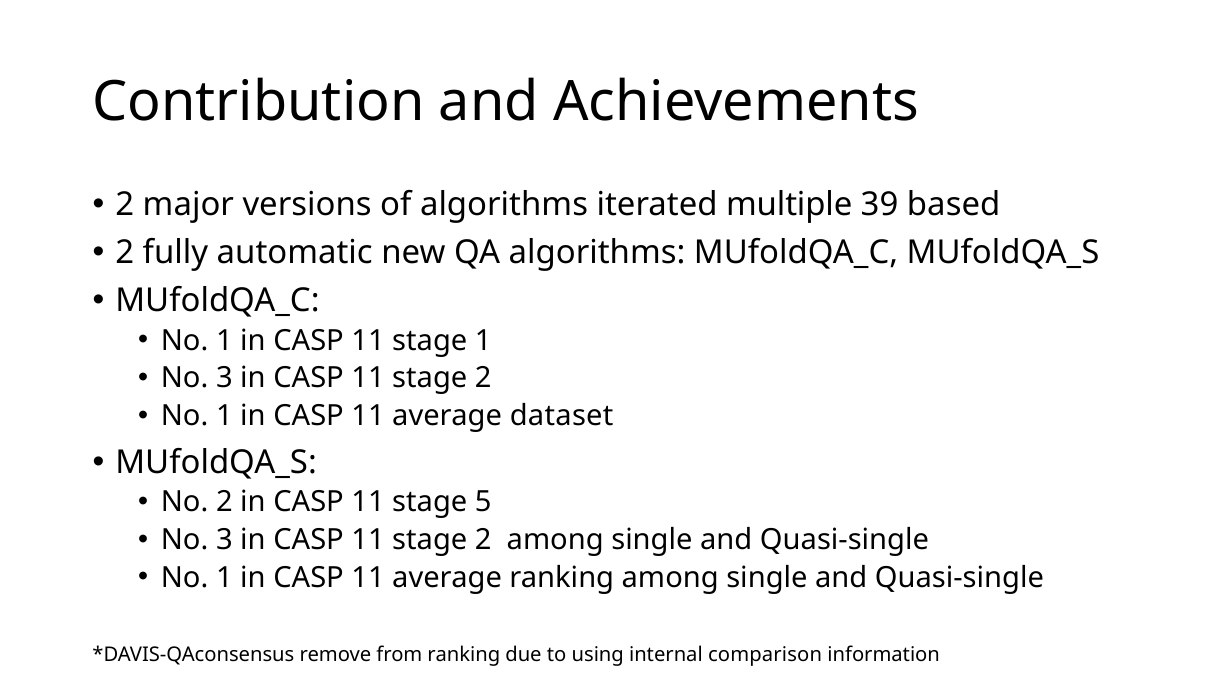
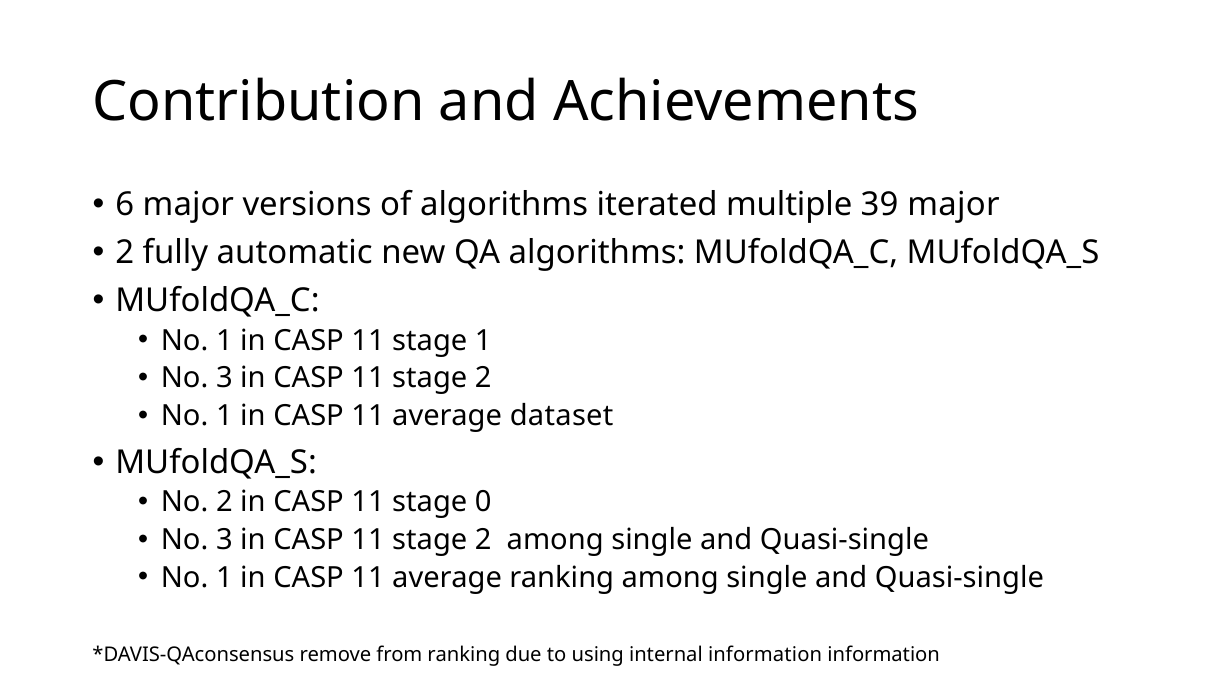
2 at (125, 204): 2 -> 6
39 based: based -> major
5: 5 -> 0
internal comparison: comparison -> information
